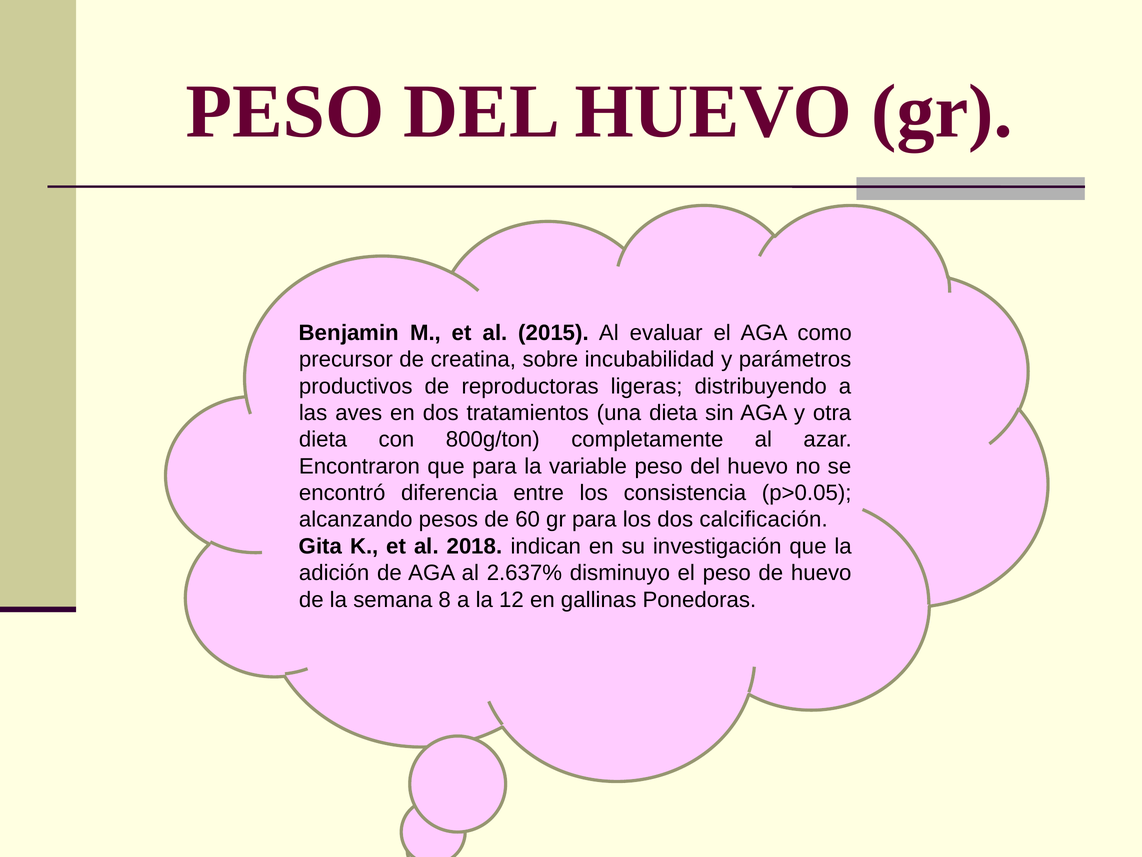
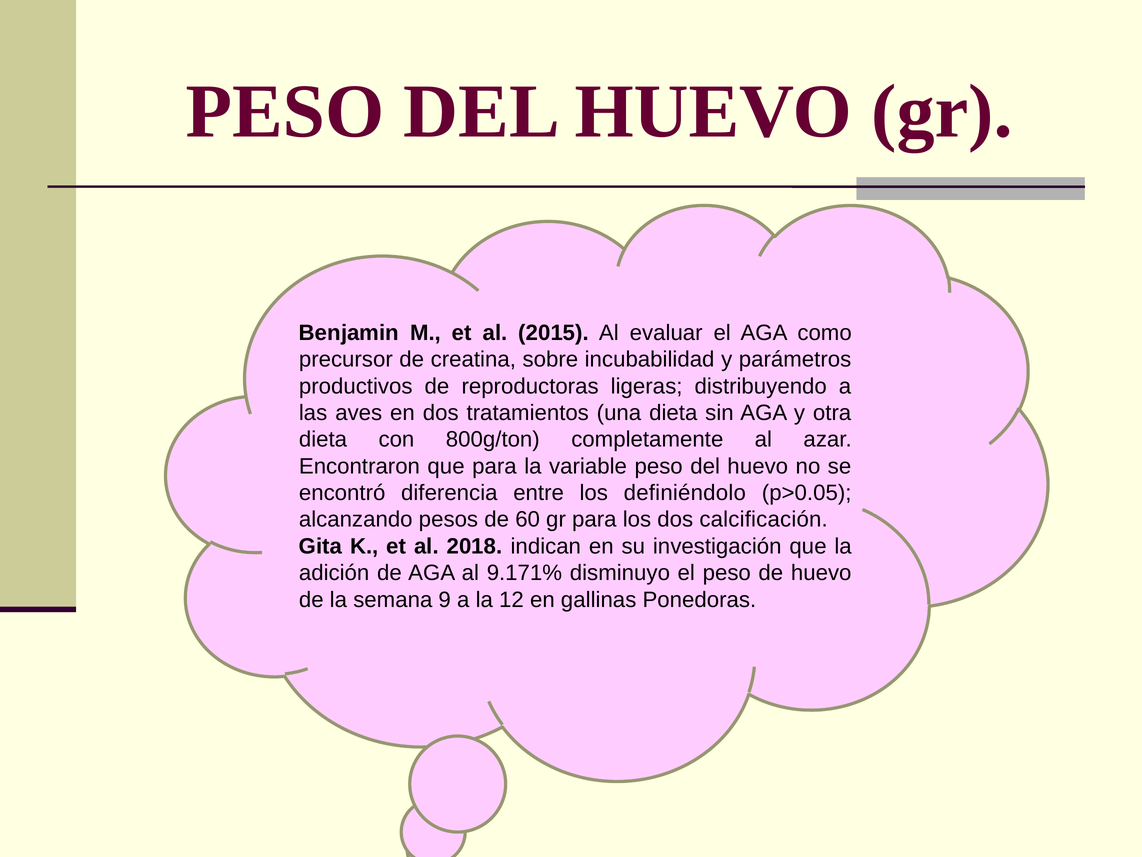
consistencia: consistencia -> definiéndolo
2.637%: 2.637% -> 9.171%
8: 8 -> 9
